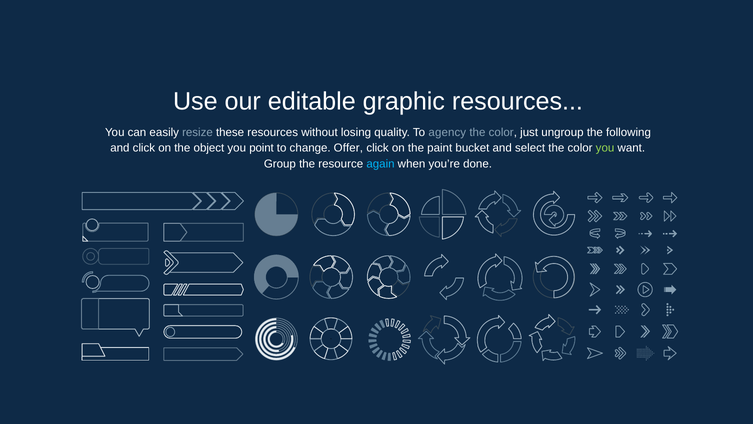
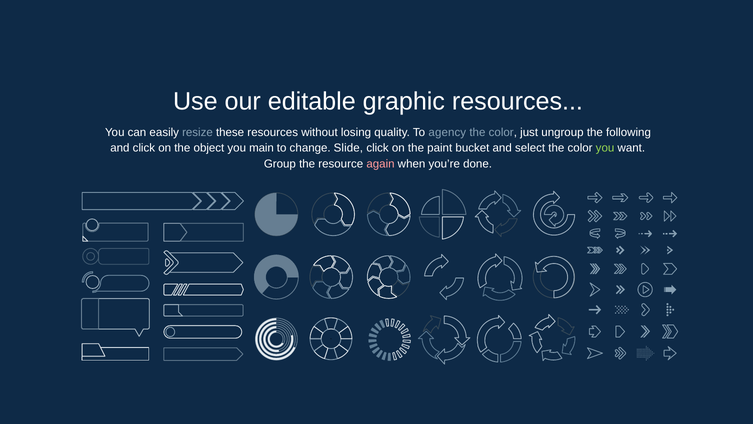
point: point -> main
Offer: Offer -> Slide
again colour: light blue -> pink
